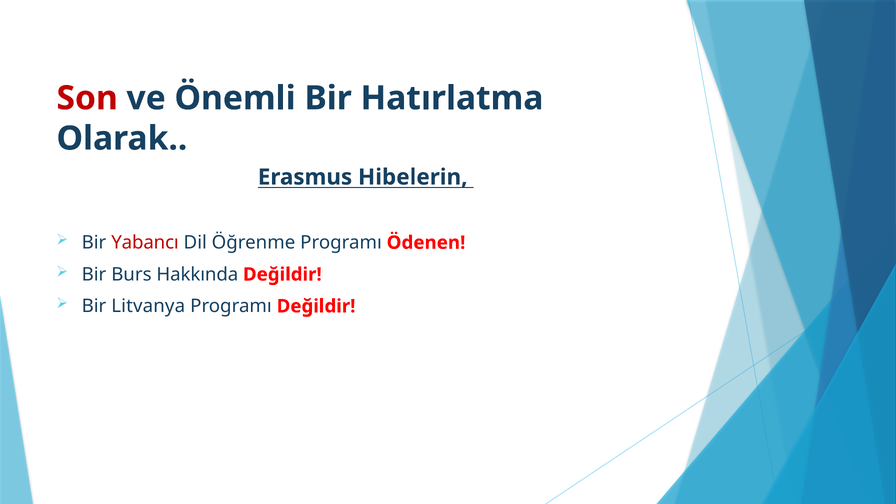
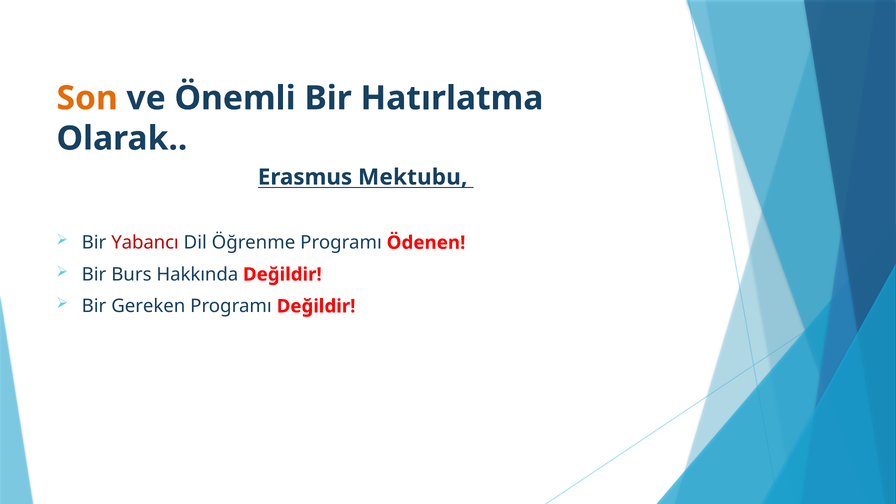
Son colour: red -> orange
Hibelerin: Hibelerin -> Mektubu
Litvanya: Litvanya -> Gereken
